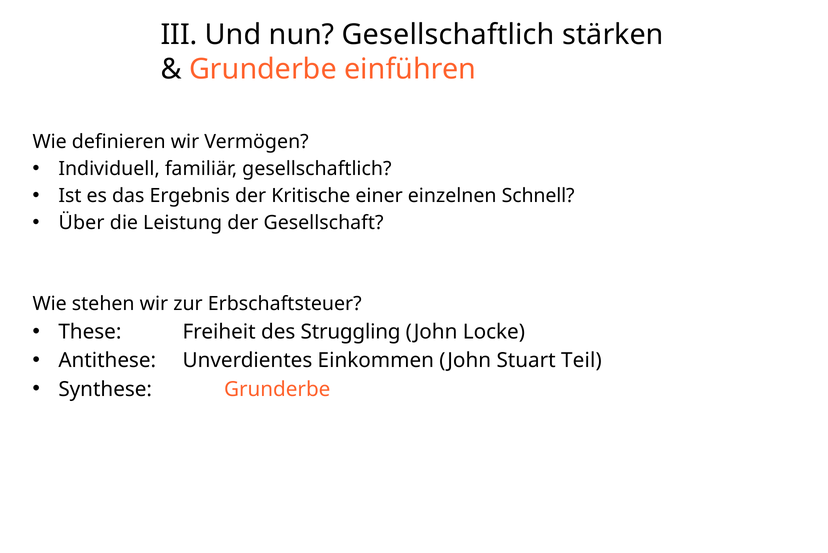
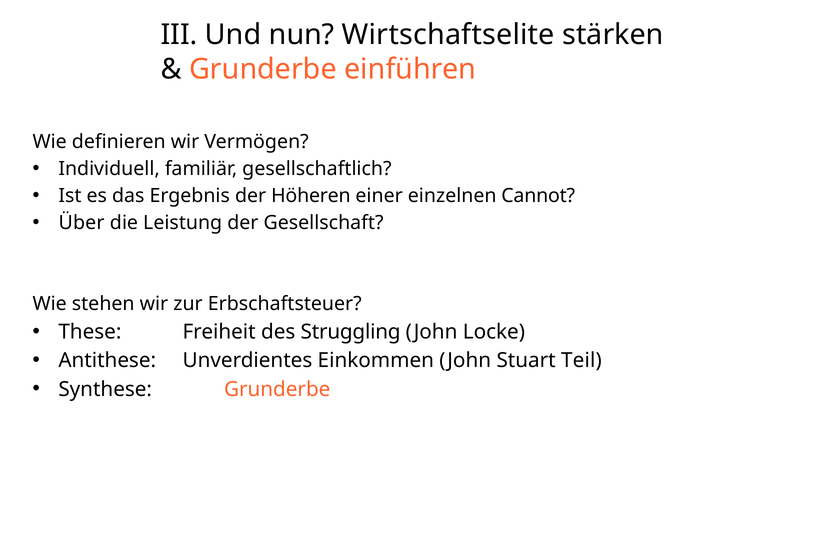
nun Gesellschaftlich: Gesellschaftlich -> Wirtschaftselite
Kritische: Kritische -> Höheren
Schnell: Schnell -> Cannot
